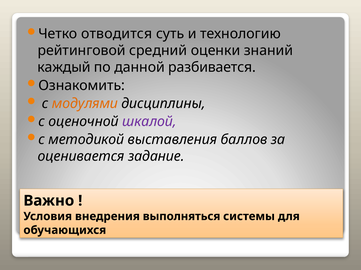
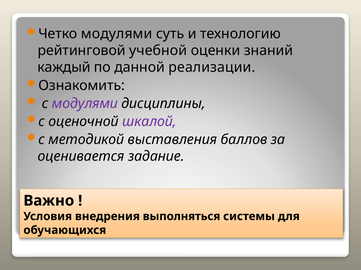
Четко отводится: отводится -> модулями
средний: средний -> учебной
разбивается: разбивается -> реализации
модулями at (85, 104) colour: orange -> purple
